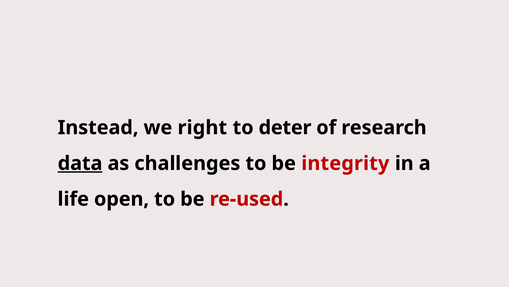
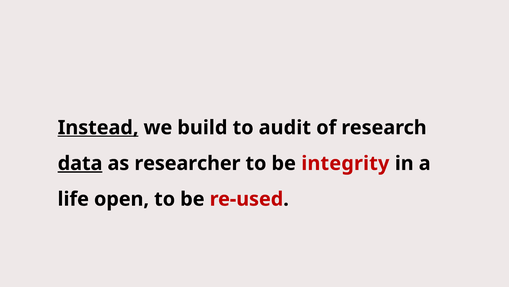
Instead underline: none -> present
right: right -> build
deter: deter -> audit
challenges: challenges -> researcher
